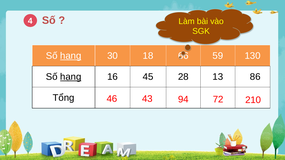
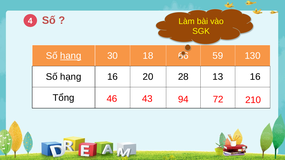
hạng at (71, 77) underline: present -> none
45: 45 -> 20
13 86: 86 -> 16
